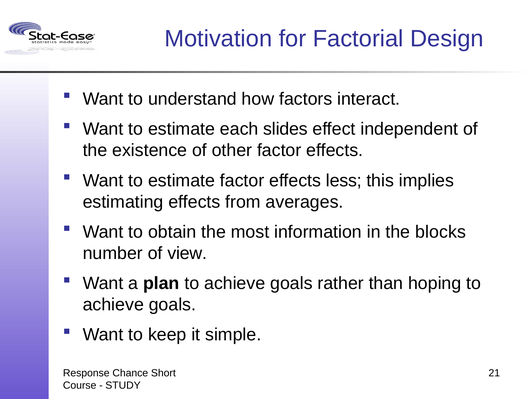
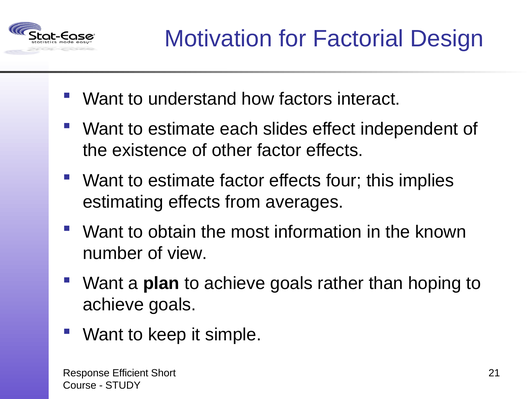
less: less -> four
blocks: blocks -> known
Chance: Chance -> Efficient
